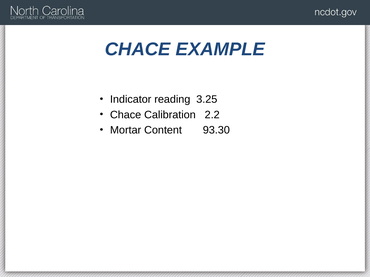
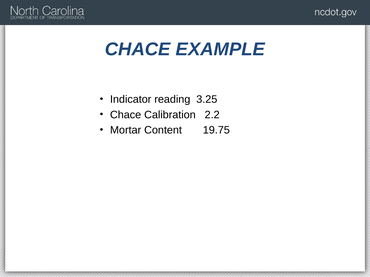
93.30: 93.30 -> 19.75
